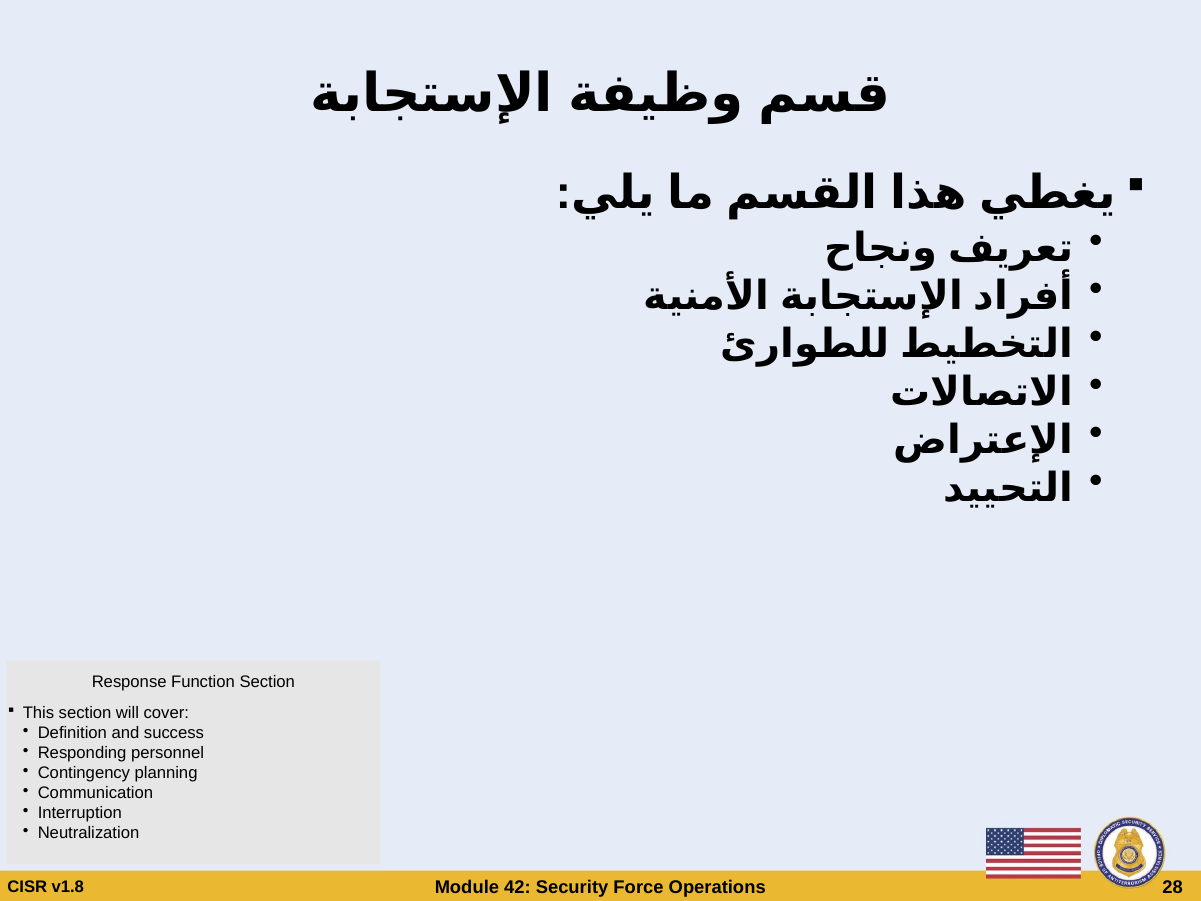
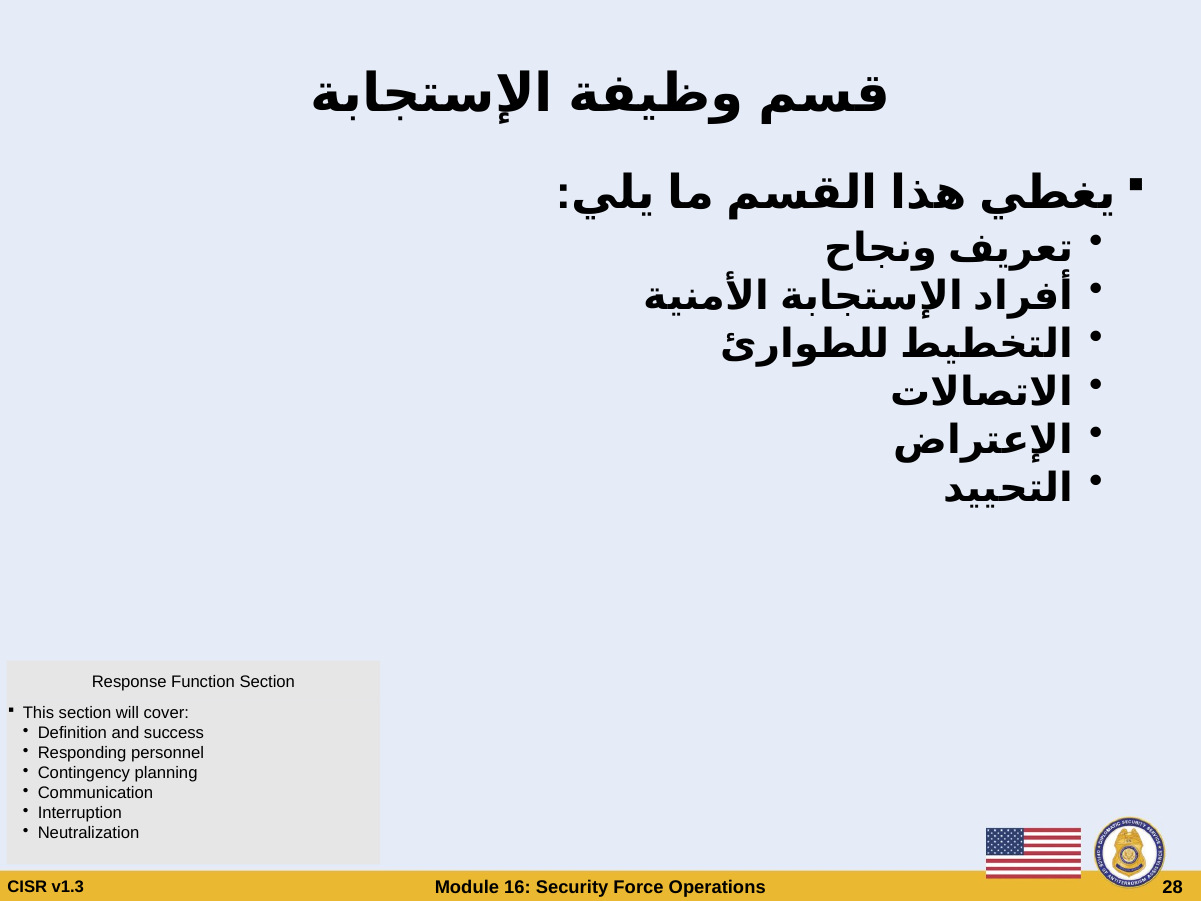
42: 42 -> 16
v1.8: v1.8 -> v1.3
